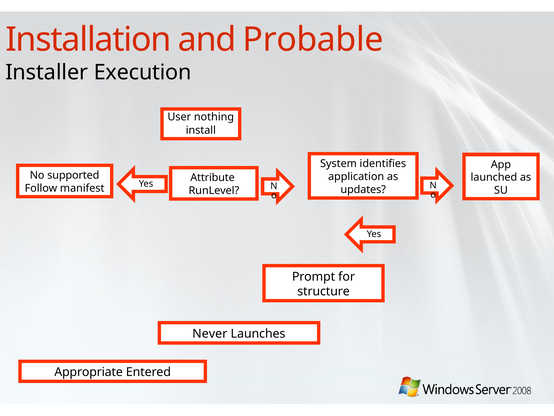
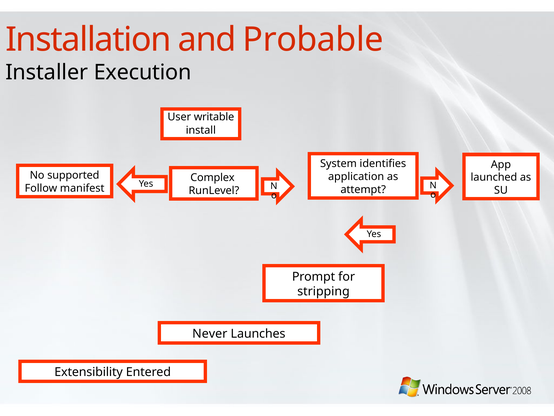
nothing: nothing -> writable
Attribute: Attribute -> Complex
updates: updates -> attempt
structure: structure -> stripping
Appropriate: Appropriate -> Extensibility
